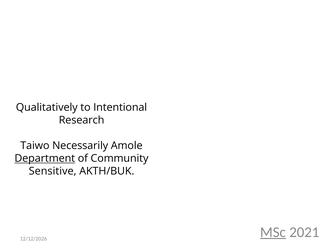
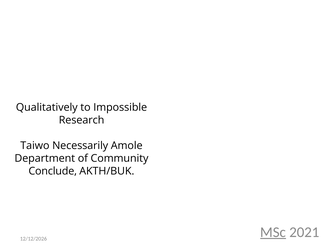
Intentional: Intentional -> Impossible
Department underline: present -> none
Sensitive: Sensitive -> Conclude
